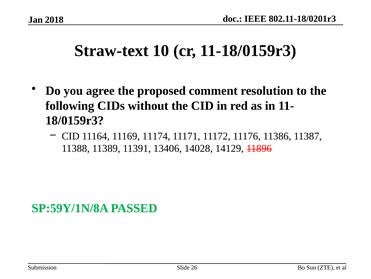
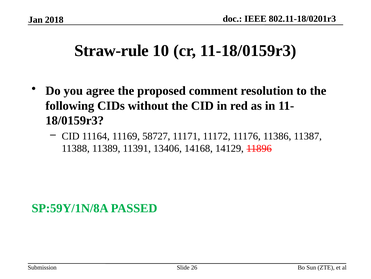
Straw-text: Straw-text -> Straw-rule
11174: 11174 -> 58727
14028: 14028 -> 14168
